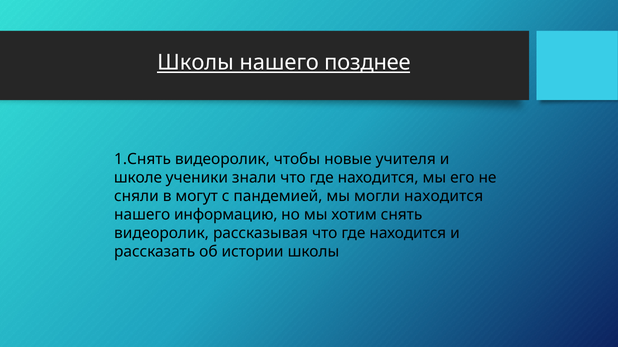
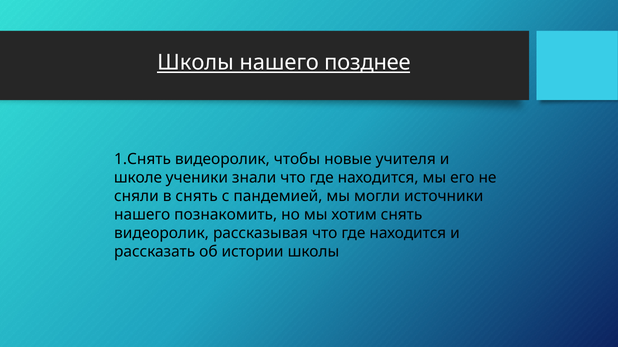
в могут: могут -> снять
могли находится: находится -> источники
информацию: информацию -> познакомить
